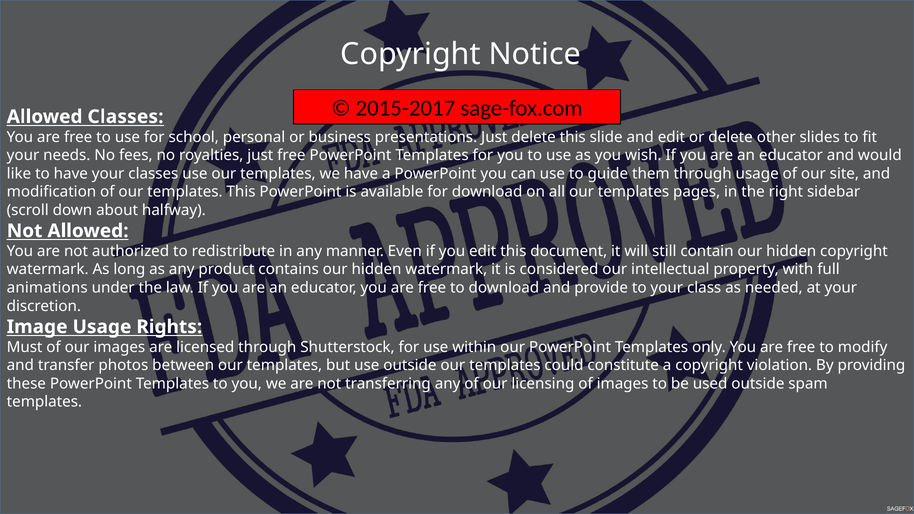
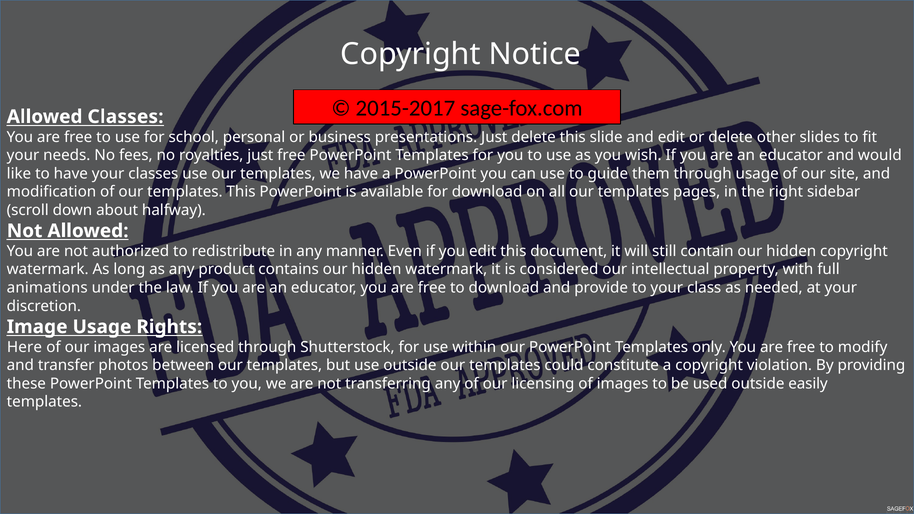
Must: Must -> Here
spam: spam -> easily
